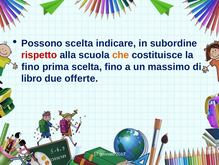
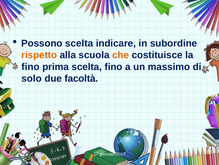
rispetto colour: red -> orange
libro: libro -> solo
offerte: offerte -> facoltà
